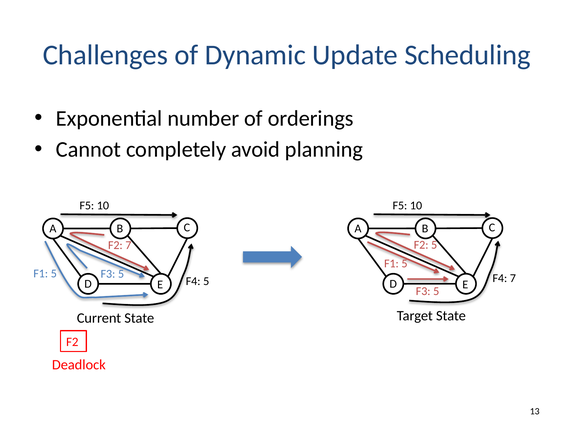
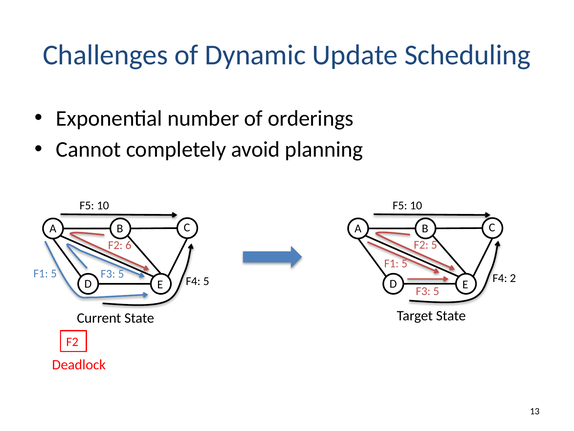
F2 7: 7 -> 6
F4 7: 7 -> 2
